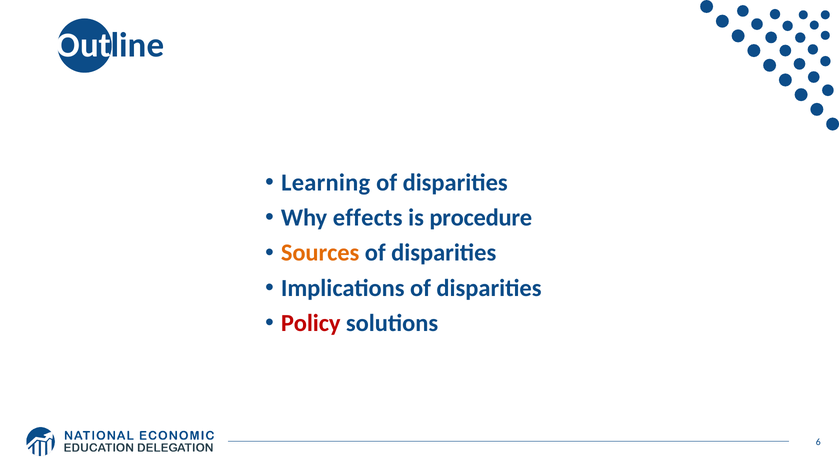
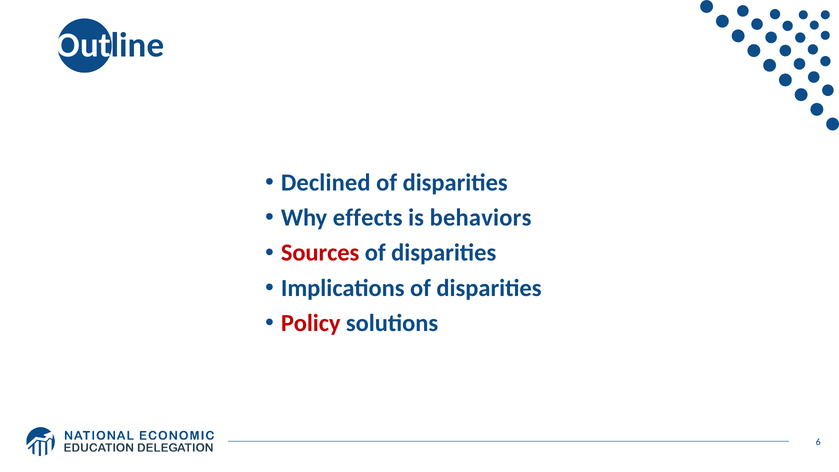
Learning: Learning -> Declined
procedure: procedure -> behaviors
Sources colour: orange -> red
